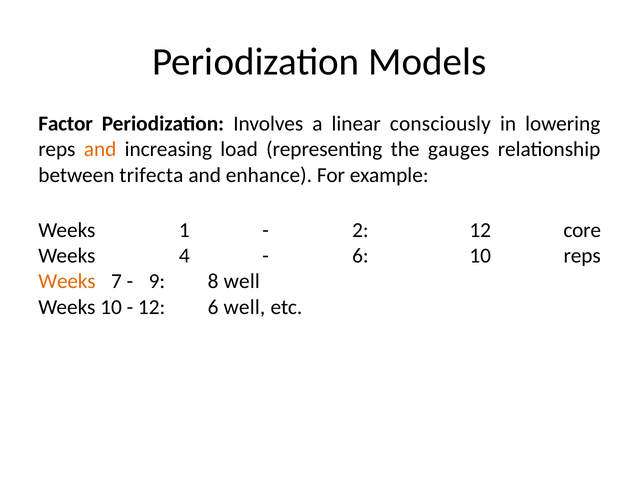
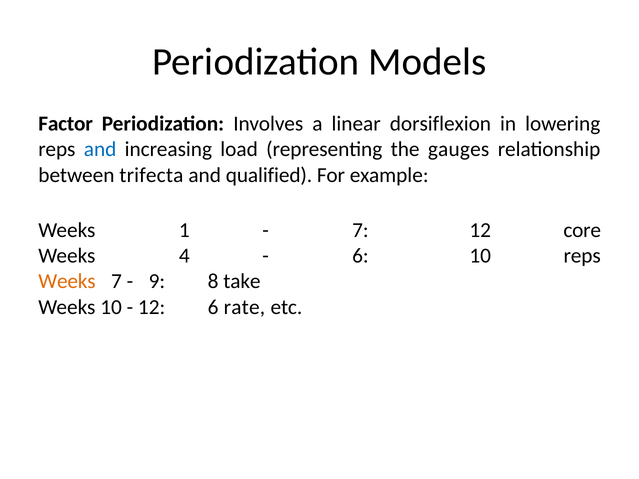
consciously: consciously -> dorsiflexion
and at (100, 150) colour: orange -> blue
enhance: enhance -> qualified
2: 2 -> 7
8 well: well -> take
6 well: well -> rate
